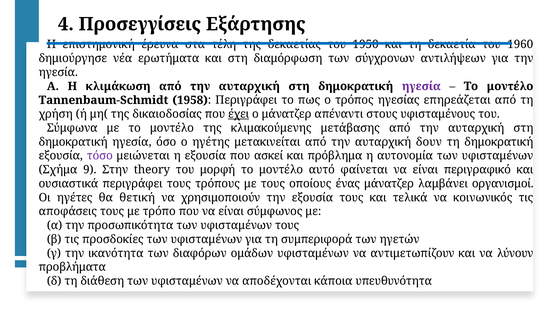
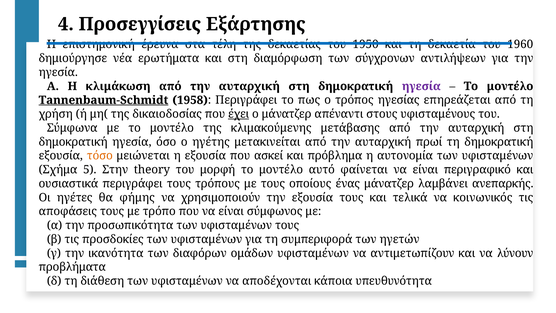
Tannenbaum-Schmidt underline: none -> present
δουν: δουν -> πρωί
τόσο colour: purple -> orange
9: 9 -> 5
οργανισμοί: οργανισμοί -> ανεπαρκής
θετική: θετική -> φήμης
